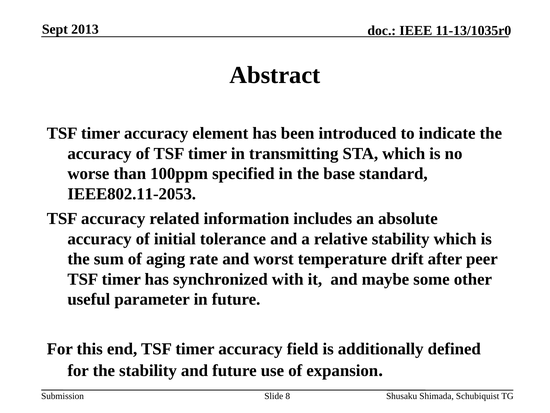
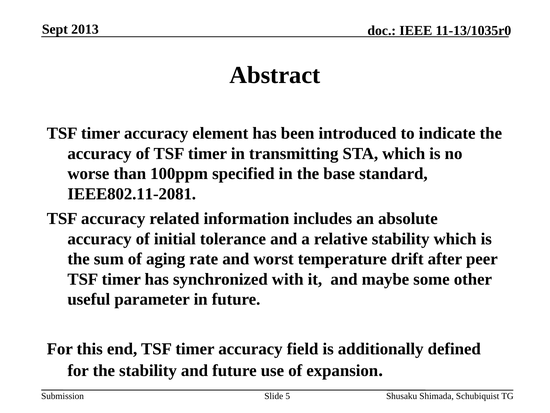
IEEE802.11-2053: IEEE802.11-2053 -> IEEE802.11-2081
8: 8 -> 5
